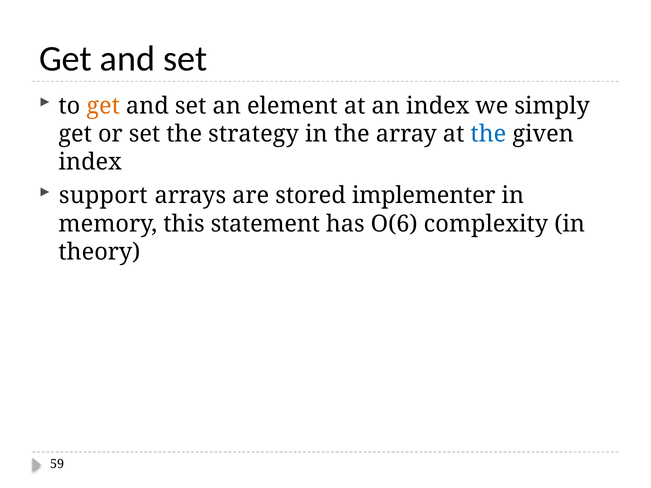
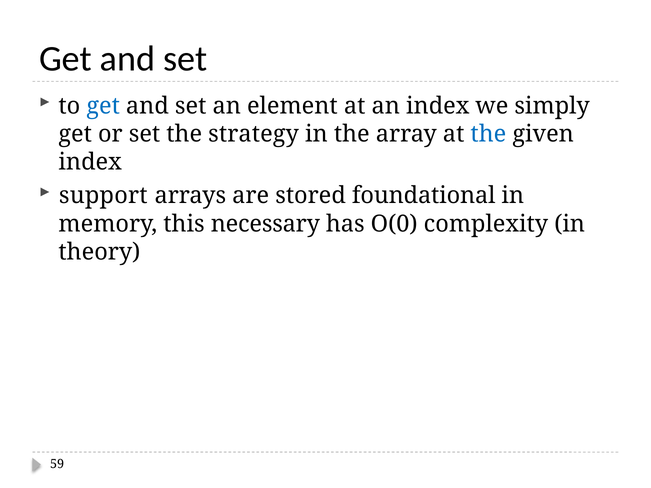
get at (103, 106) colour: orange -> blue
implementer: implementer -> foundational
statement: statement -> necessary
O(6: O(6 -> O(0
